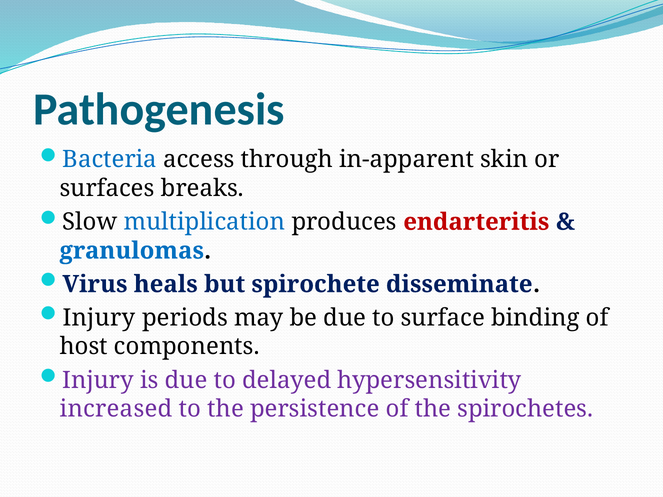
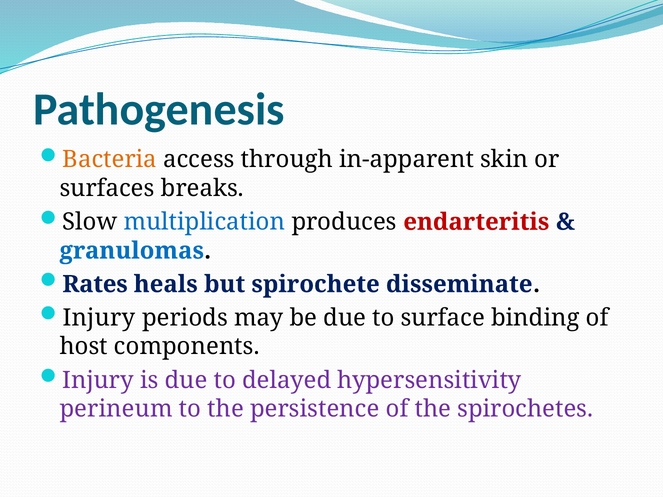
Bacteria colour: blue -> orange
Virus: Virus -> Rates
increased: increased -> perineum
